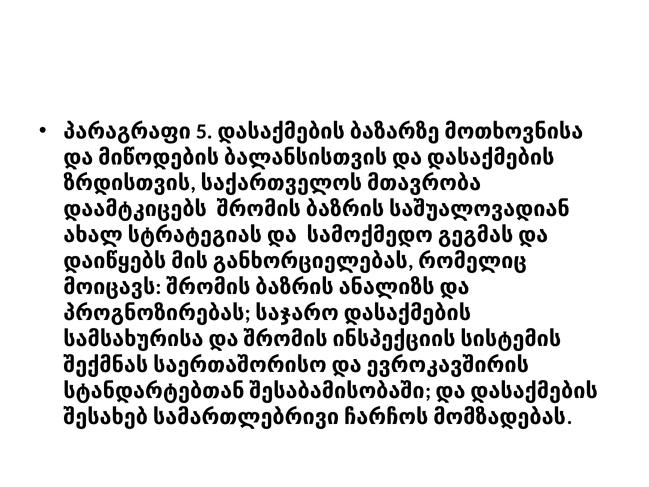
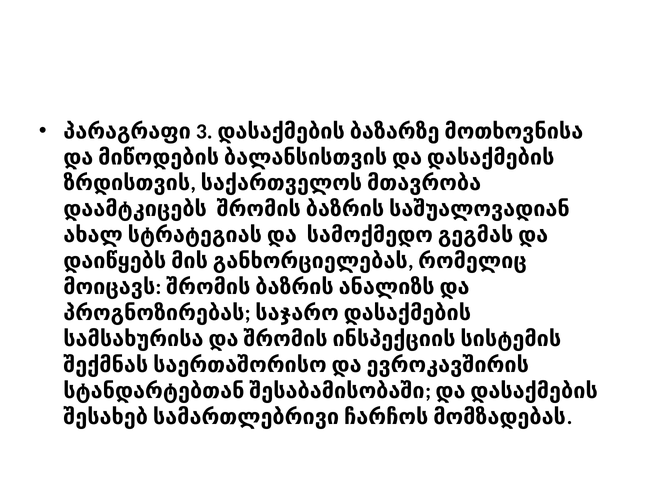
5: 5 -> 3
